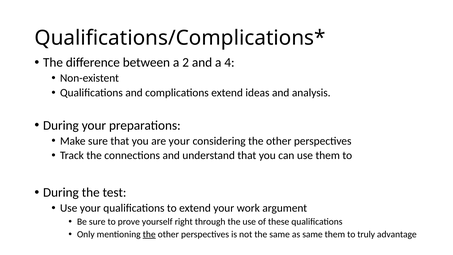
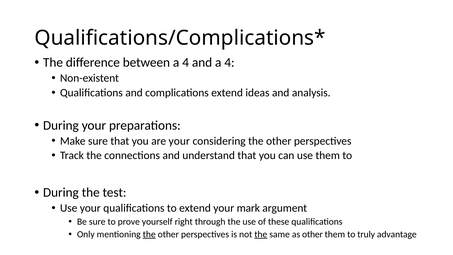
between a 2: 2 -> 4
work: work -> mark
the at (261, 234) underline: none -> present
as same: same -> other
